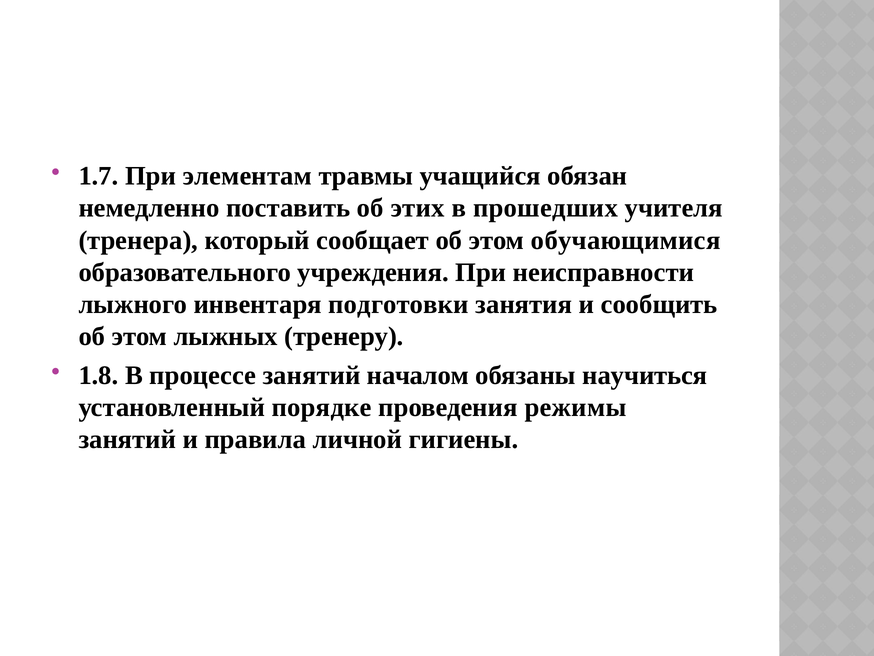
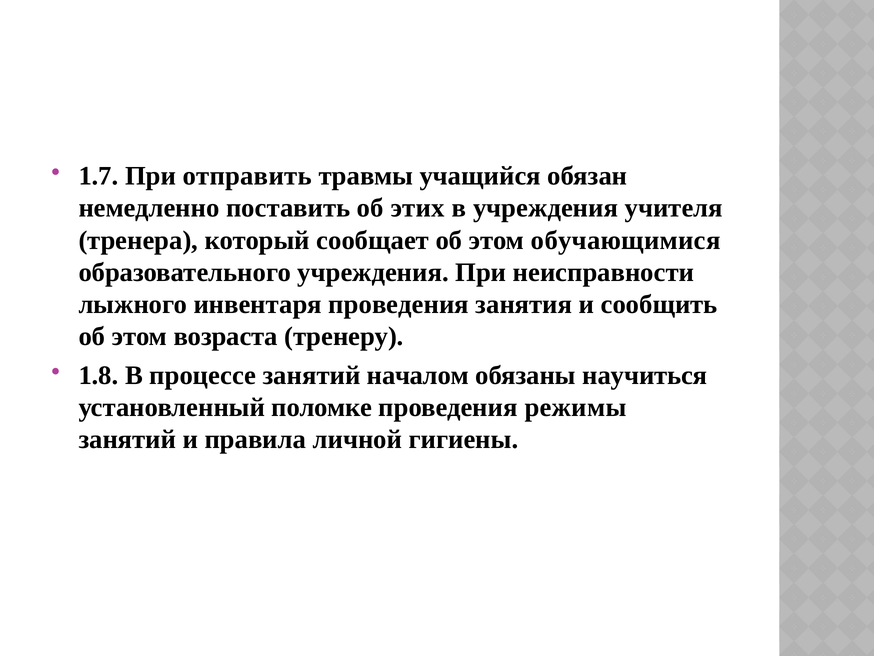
элементам: элементам -> отправить
в прошедших: прошедших -> учреждения
инвентаря подготовки: подготовки -> проведения
лыжных: лыжных -> возраста
порядке: порядке -> поломке
